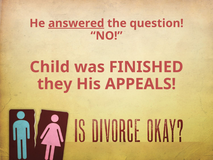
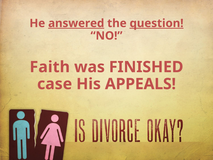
question underline: none -> present
Child: Child -> Faith
they: they -> case
